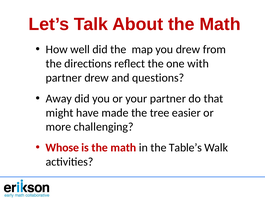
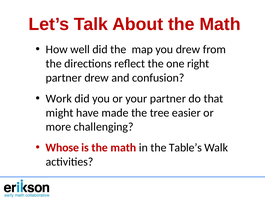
with: with -> right
questions: questions -> confusion
Away: Away -> Work
